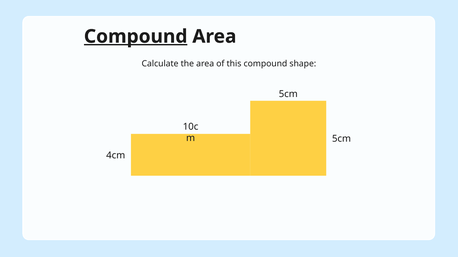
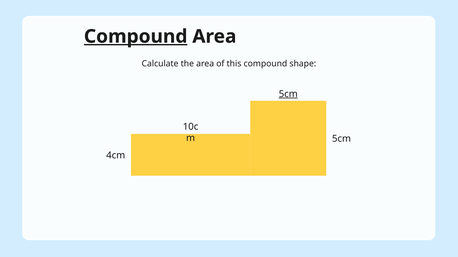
5cm at (288, 94) underline: none -> present
